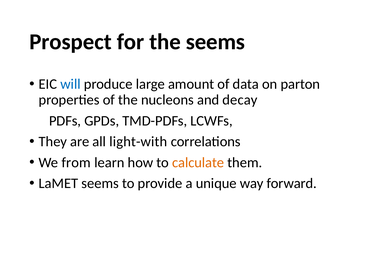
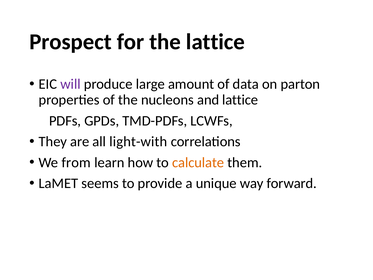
the seems: seems -> lattice
will colour: blue -> purple
and decay: decay -> lattice
